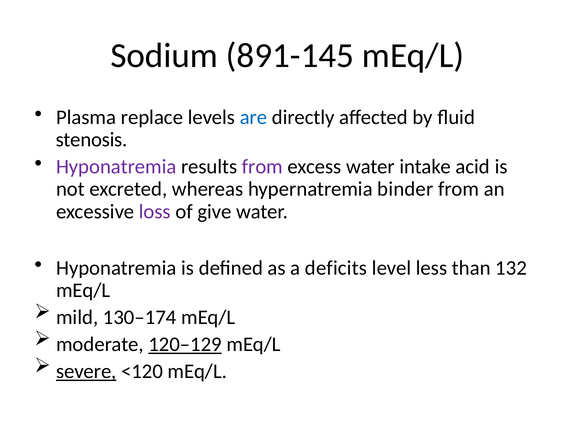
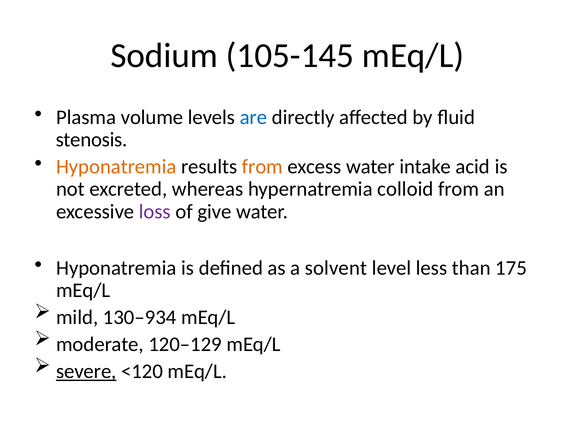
891-145: 891-145 -> 105-145
replace: replace -> volume
Hyponatremia at (116, 167) colour: purple -> orange
from at (262, 167) colour: purple -> orange
binder: binder -> colloid
deficits: deficits -> solvent
132: 132 -> 175
130–174: 130–174 -> 130–934
120–129 underline: present -> none
